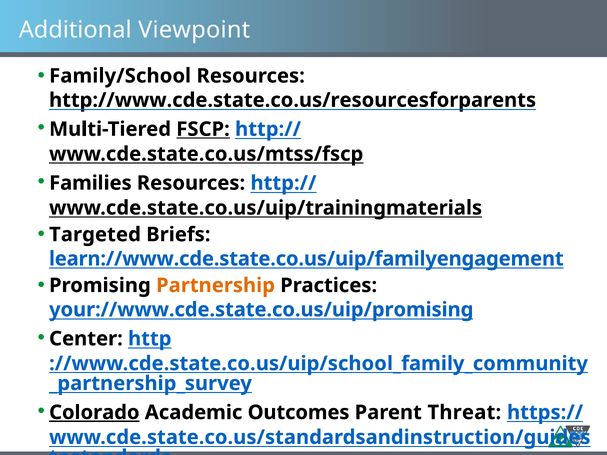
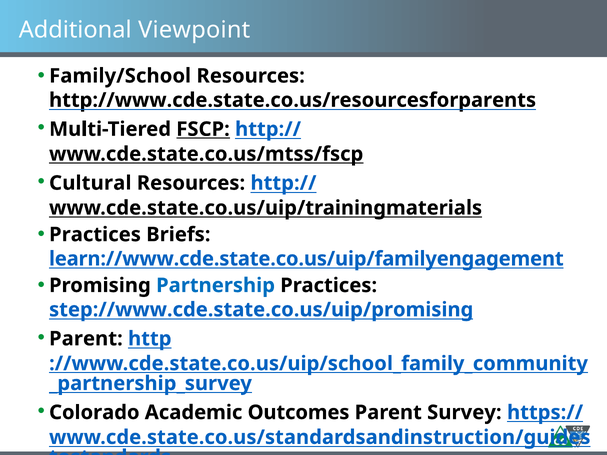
Families: Families -> Cultural
Targeted at (95, 235): Targeted -> Practices
Partnership colour: orange -> blue
your://www.cde.state.co.us/uip/promising: your://www.cde.state.co.us/uip/promising -> step://www.cde.state.co.us/uip/promising
Center at (86, 339): Center -> Parent
Colorado underline: present -> none
Threat: Threat -> Survey
